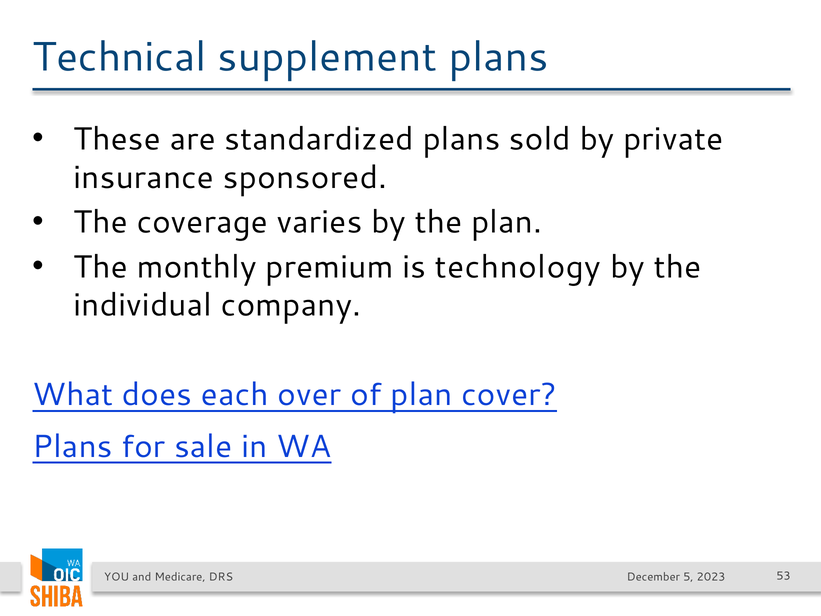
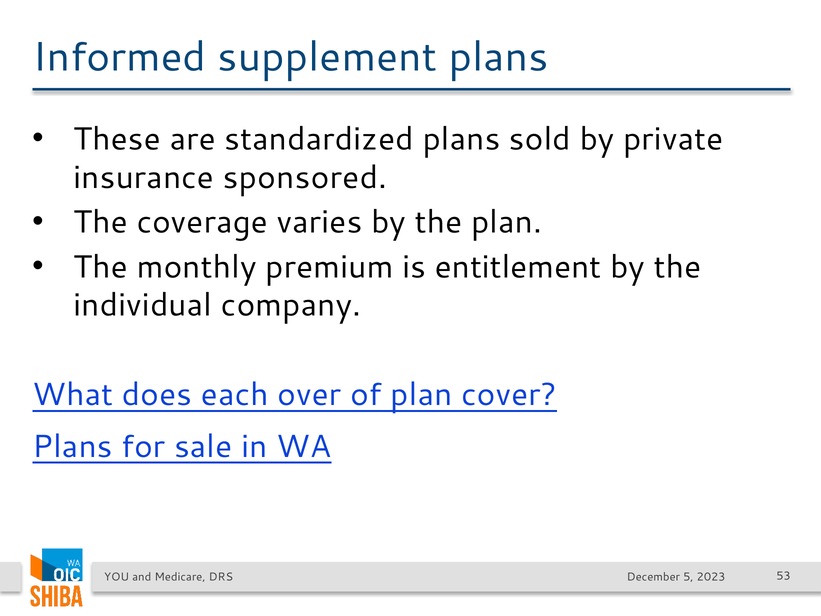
Technical: Technical -> Informed
technology: technology -> entitlement
